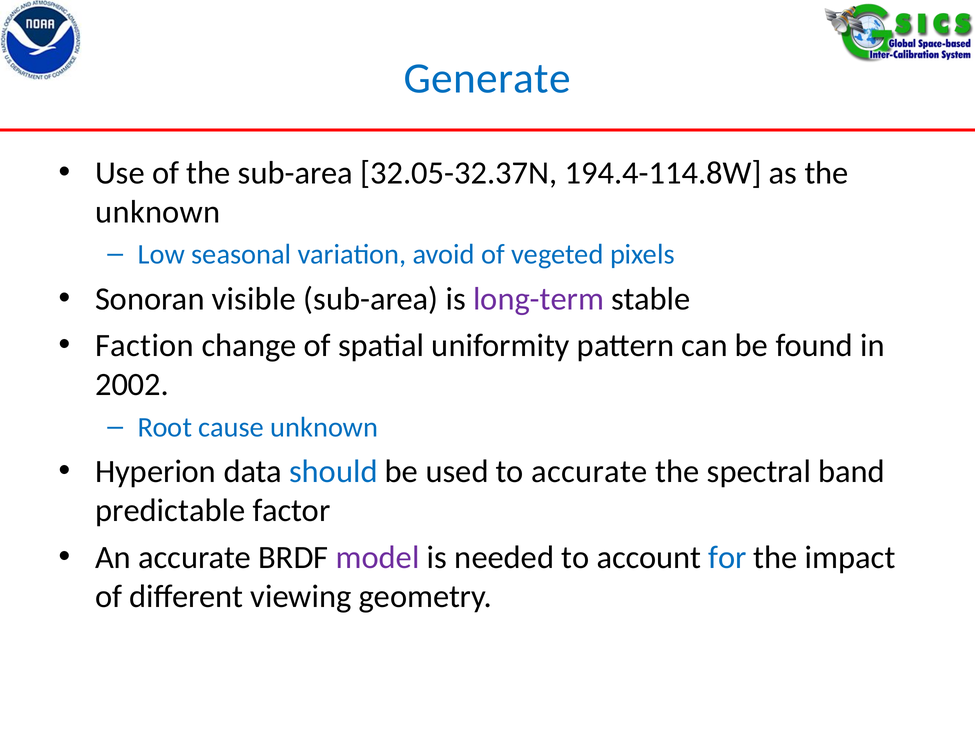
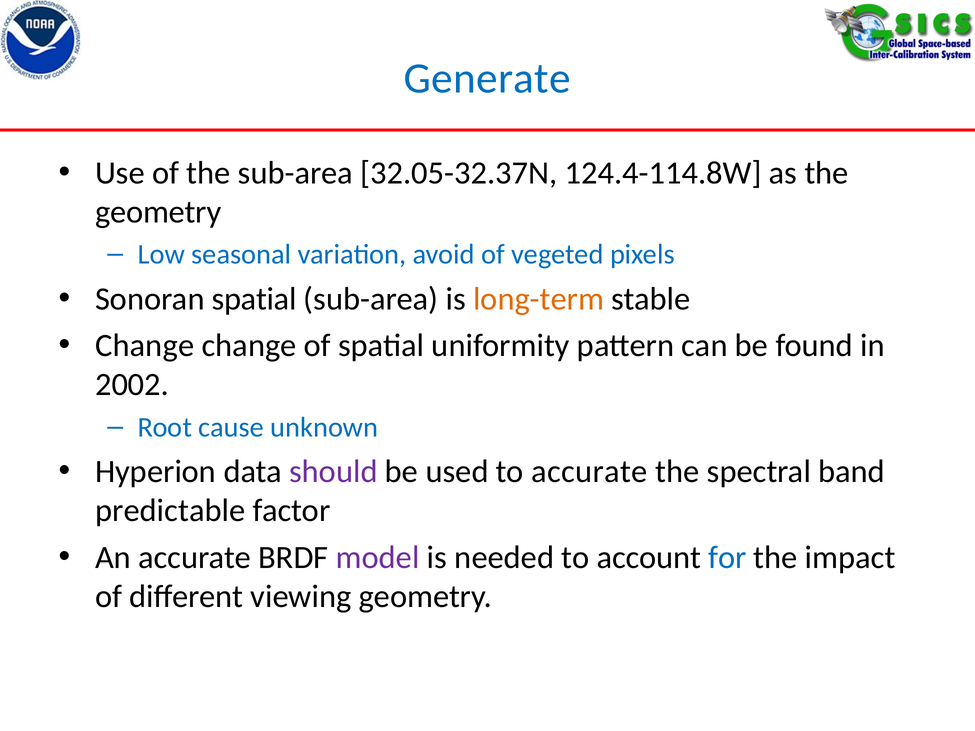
194.4-114.8W: 194.4-114.8W -> 124.4-114.8W
unknown at (158, 212): unknown -> geometry
Sonoran visible: visible -> spatial
long-term colour: purple -> orange
Faction at (145, 346): Faction -> Change
should colour: blue -> purple
